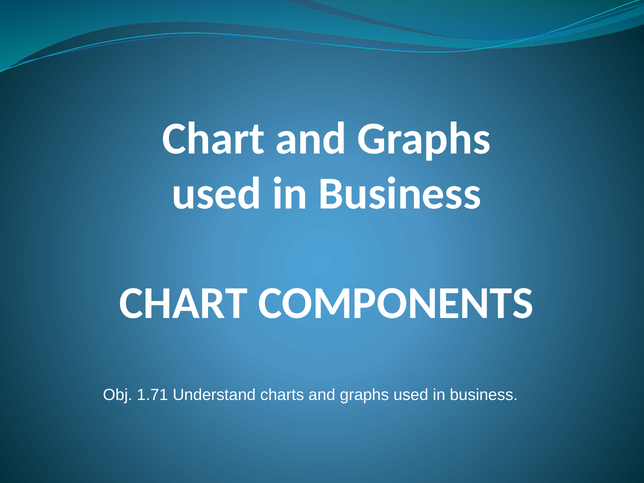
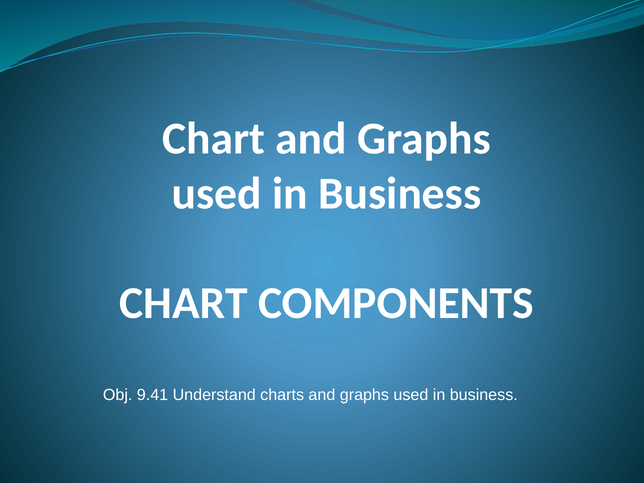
1.71: 1.71 -> 9.41
